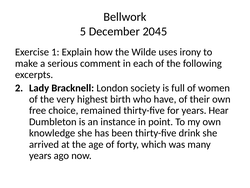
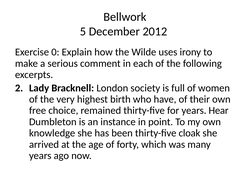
2045: 2045 -> 2012
1: 1 -> 0
drink: drink -> cloak
